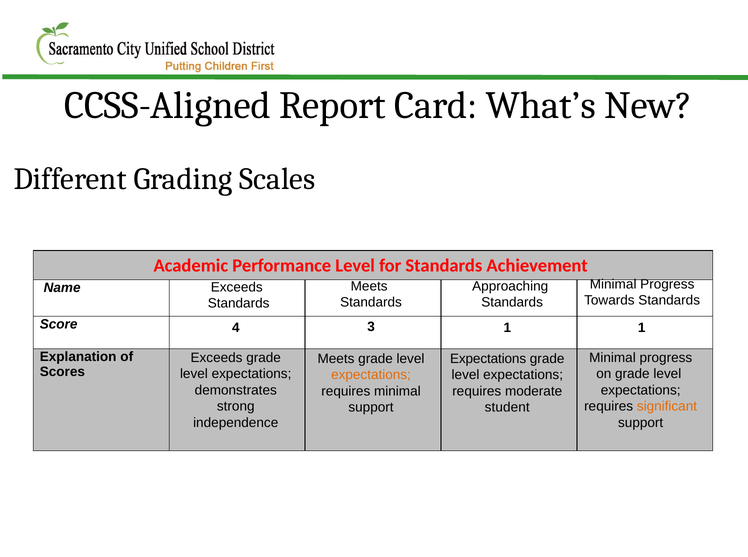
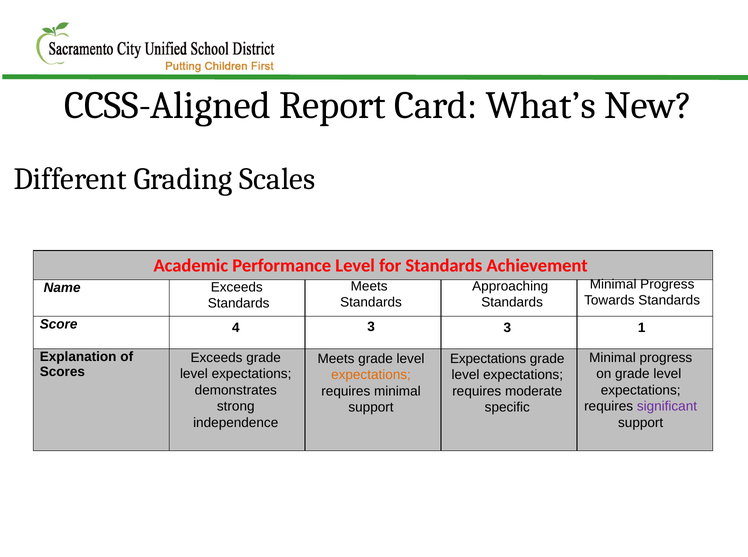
3 1: 1 -> 3
significant colour: orange -> purple
student: student -> specific
